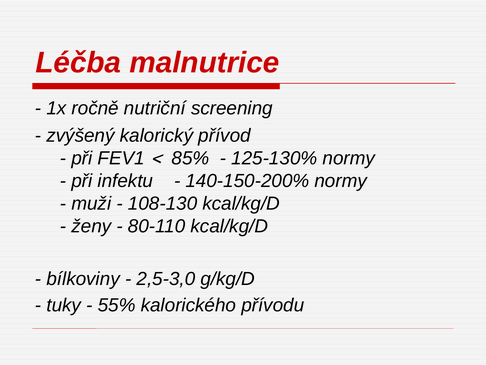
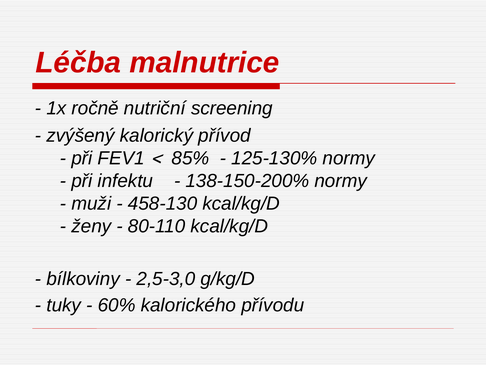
140-150-200%: 140-150-200% -> 138-150-200%
108-130: 108-130 -> 458-130
55%: 55% -> 60%
